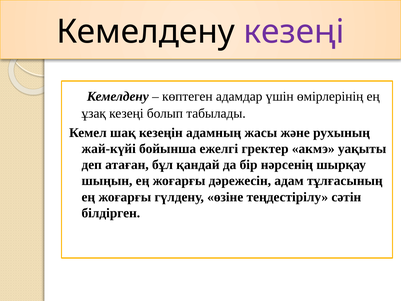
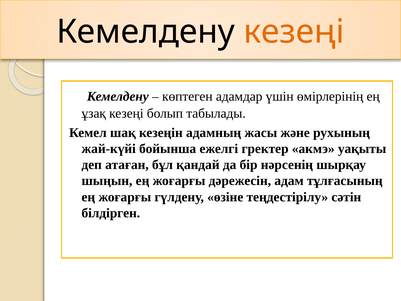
кезеңі at (294, 32) colour: purple -> orange
